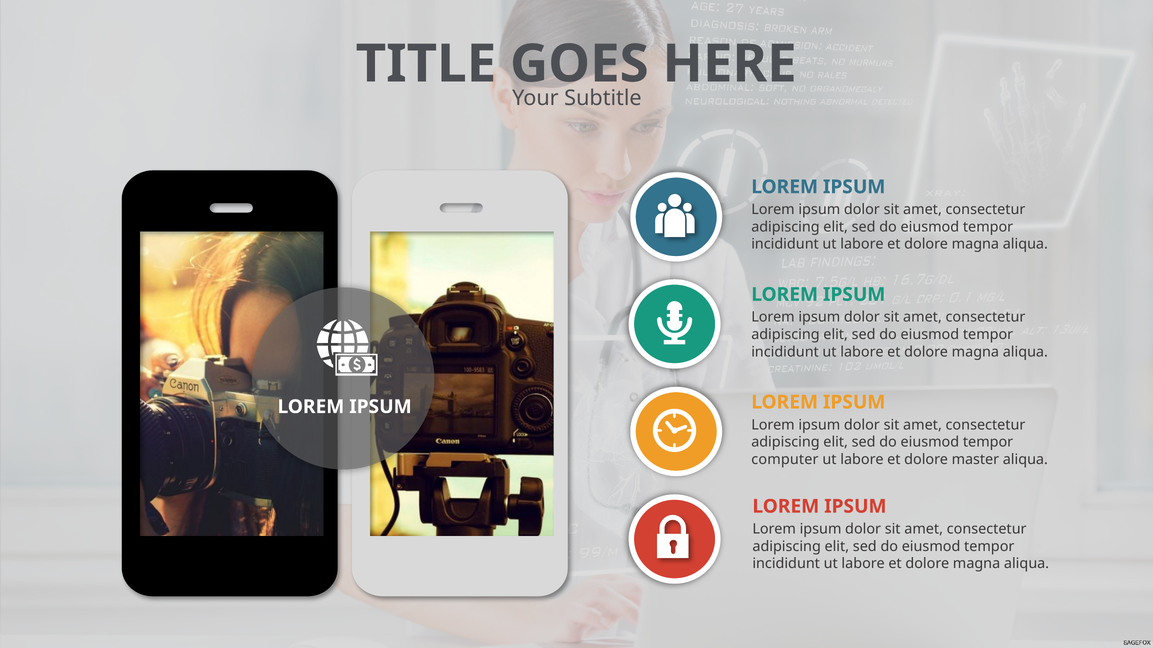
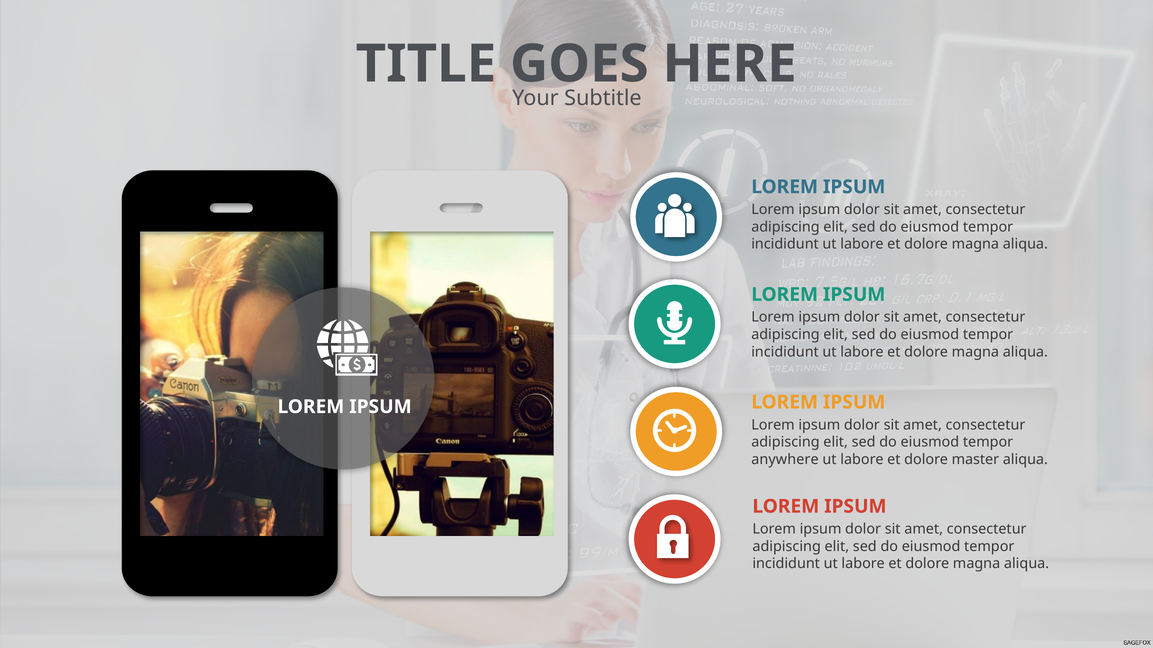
computer: computer -> anywhere
